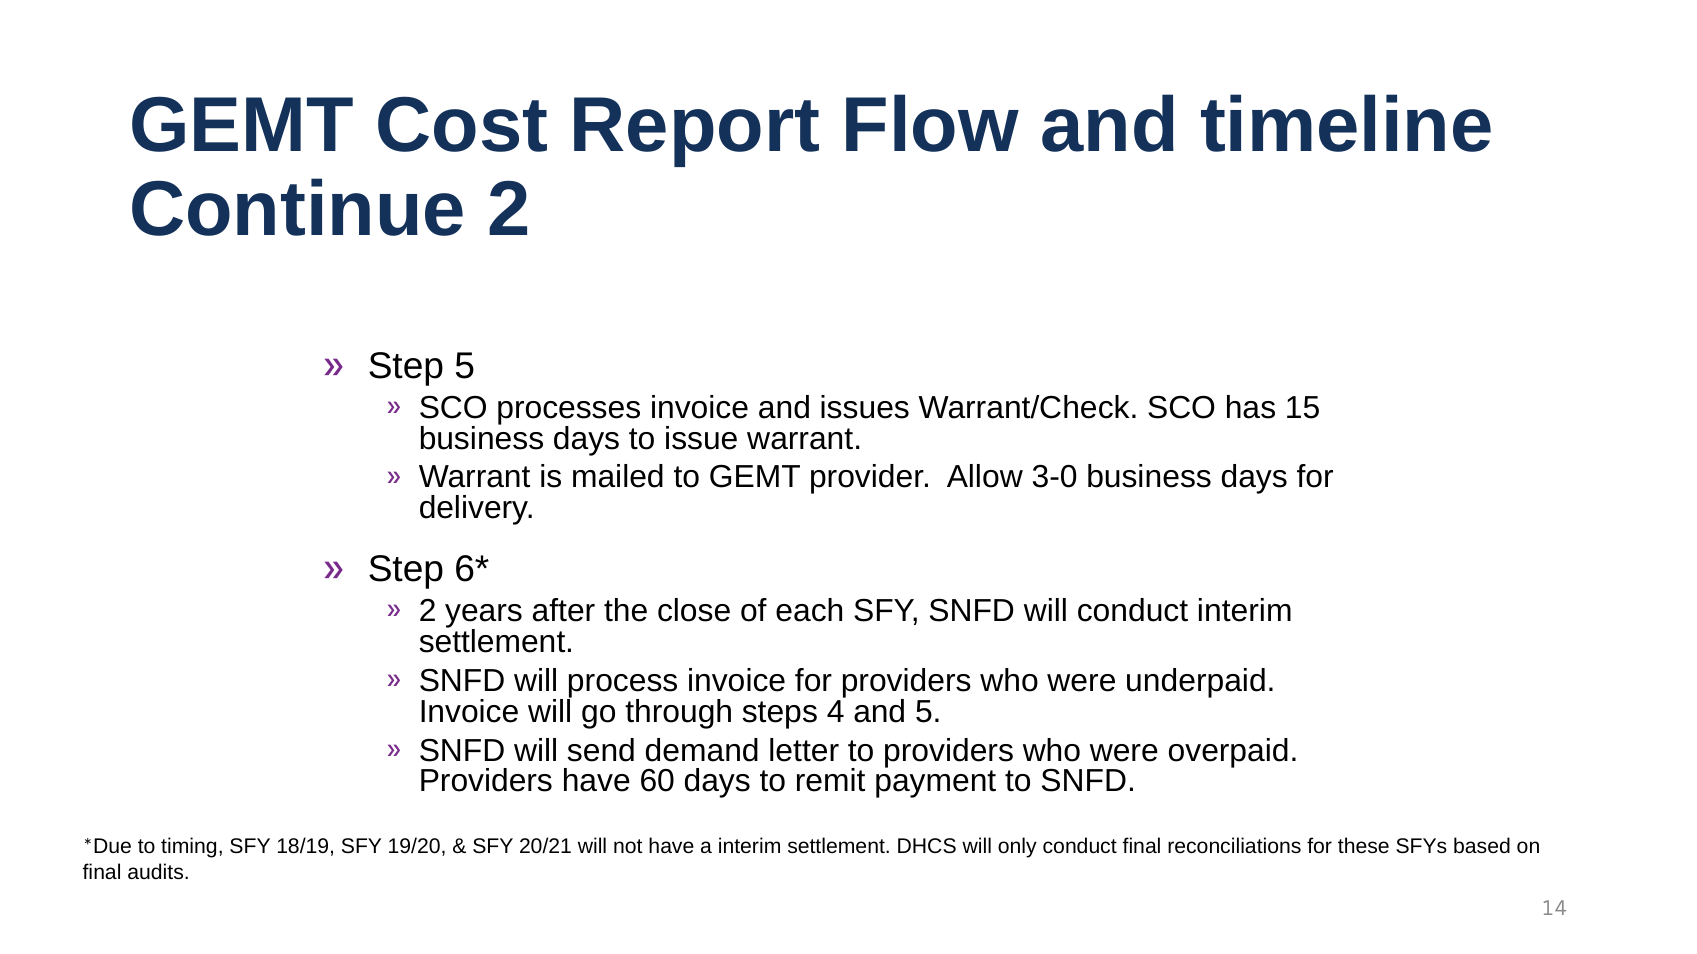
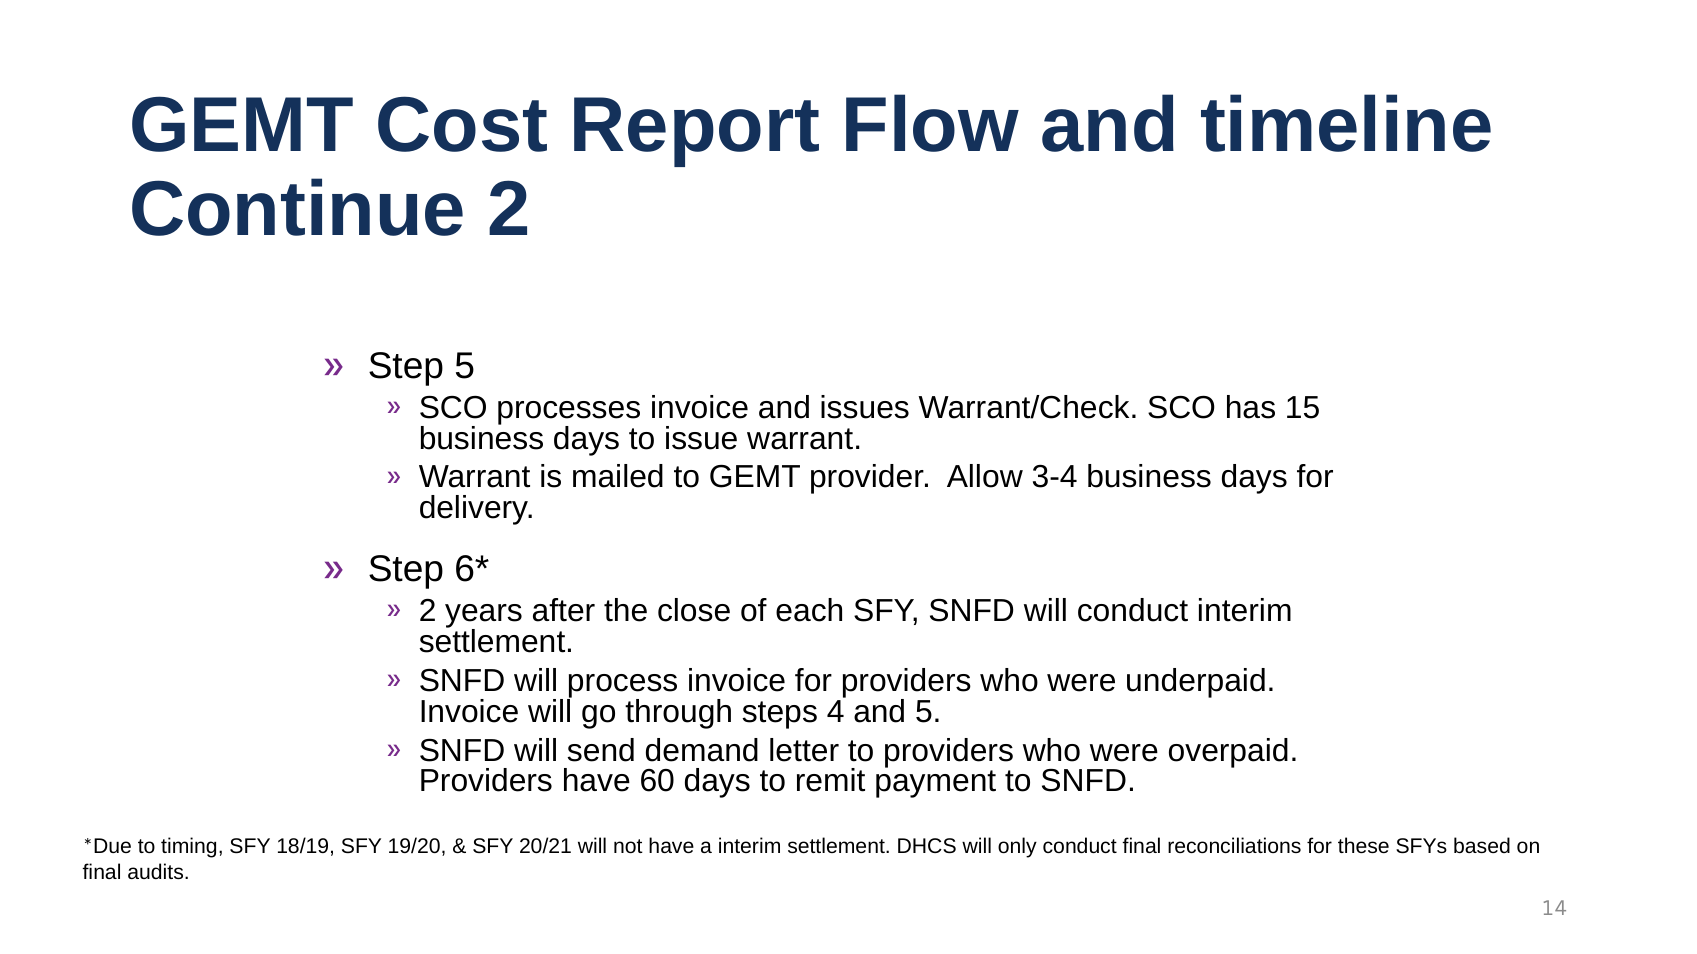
3-0: 3-0 -> 3-4
